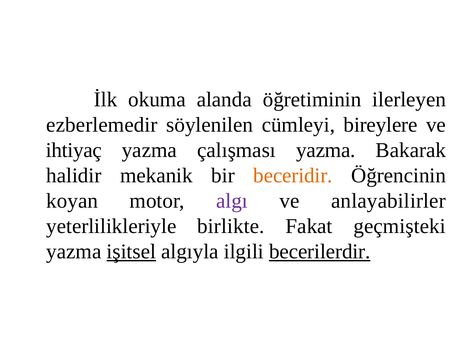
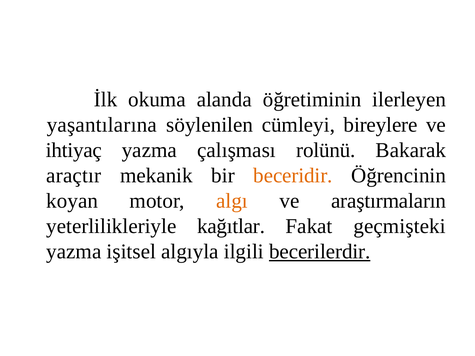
ezberlemedir: ezberlemedir -> yaşantılarına
çalışması yazma: yazma -> rolünü
halidir: halidir -> araçtır
algı colour: purple -> orange
anlayabilirler: anlayabilirler -> araştırmaların
birlikte: birlikte -> kağıtlar
işitsel underline: present -> none
